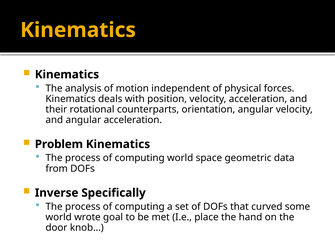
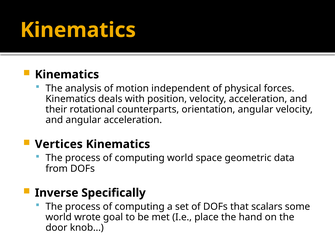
Problem: Problem -> Vertices
curved: curved -> scalars
